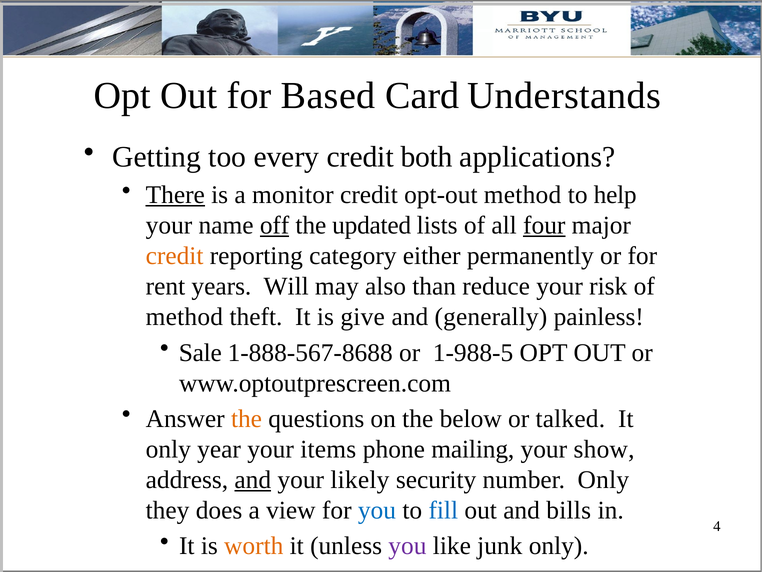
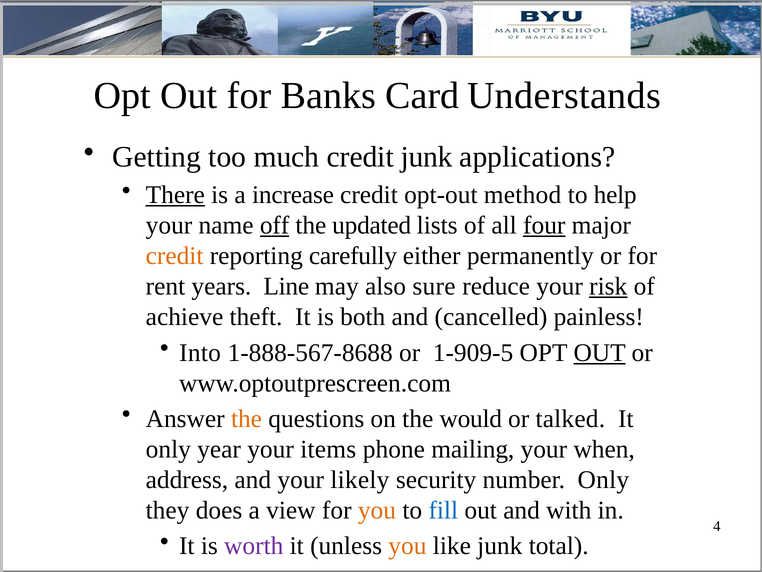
Based: Based -> Banks
every: every -> much
credit both: both -> junk
monitor: monitor -> increase
category: category -> carefully
Will: Will -> Line
than: than -> sure
risk underline: none -> present
method at (184, 317): method -> achieve
give: give -> both
generally: generally -> cancelled
Sale: Sale -> Into
1-988-5: 1-988-5 -> 1-909-5
OUT at (600, 352) underline: none -> present
below: below -> would
show: show -> when
and at (253, 479) underline: present -> none
you at (377, 510) colour: blue -> orange
bills: bills -> with
worth colour: orange -> purple
you at (407, 545) colour: purple -> orange
junk only: only -> total
